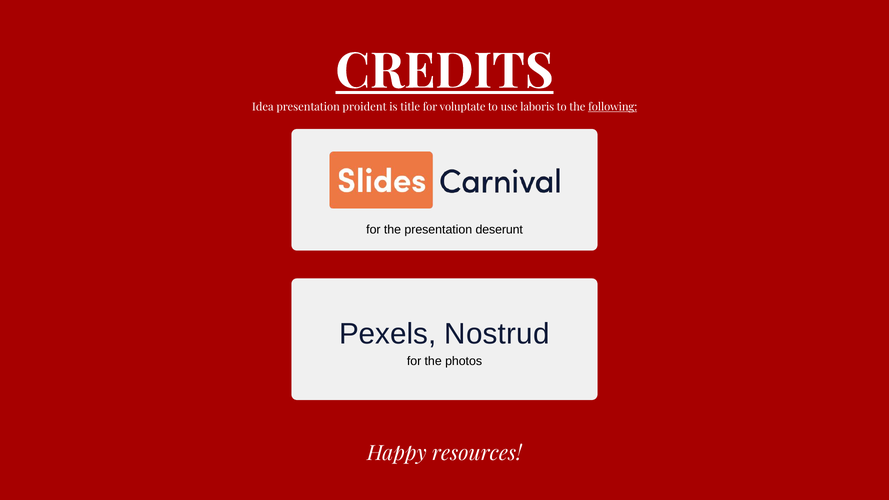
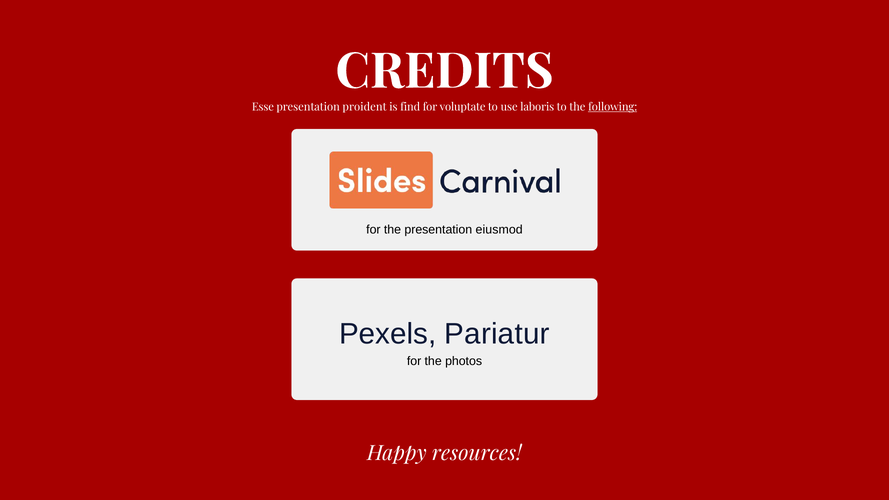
CREDITS underline: present -> none
Idea: Idea -> Esse
title: title -> find
deserunt: deserunt -> eiusmod
Nostrud: Nostrud -> Pariatur
